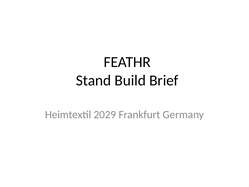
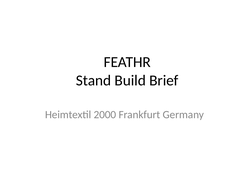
2029: 2029 -> 2000
